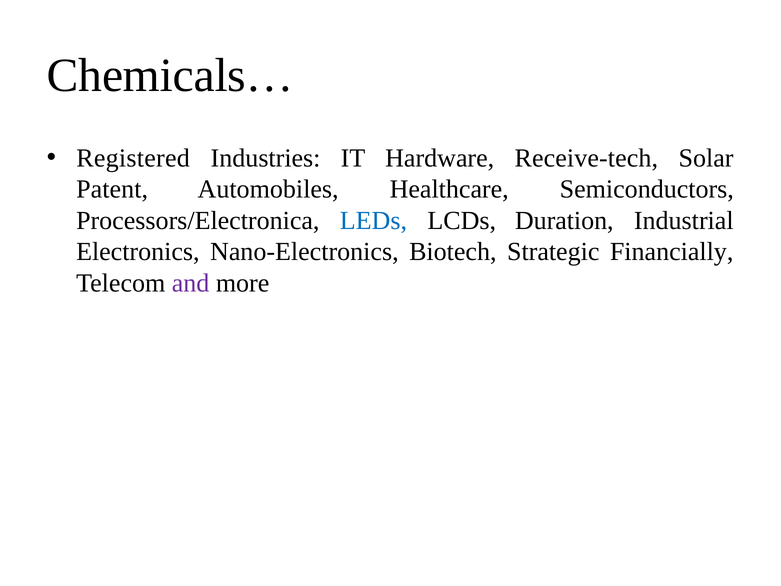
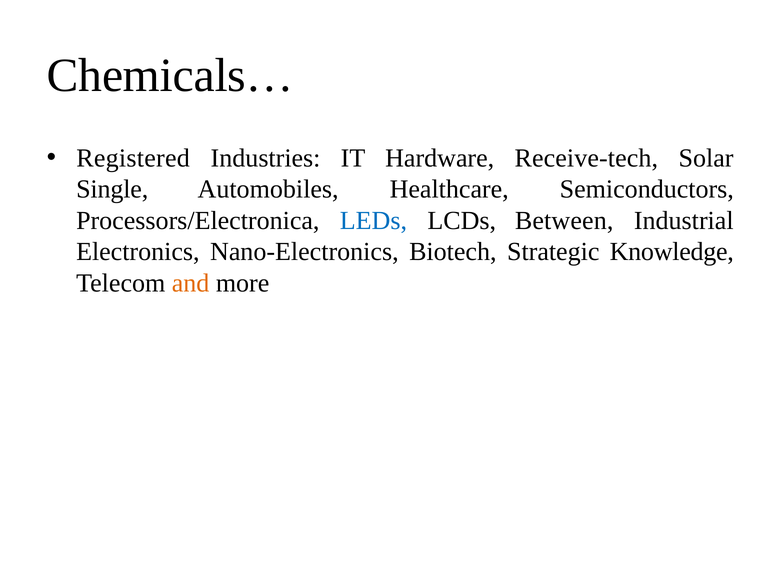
Patent: Patent -> Single
Duration: Duration -> Between
Financially: Financially -> Knowledge
and colour: purple -> orange
